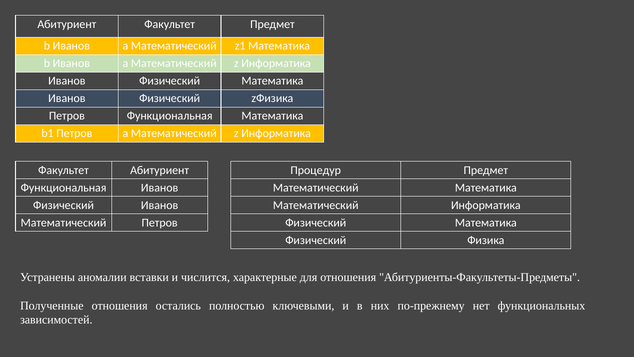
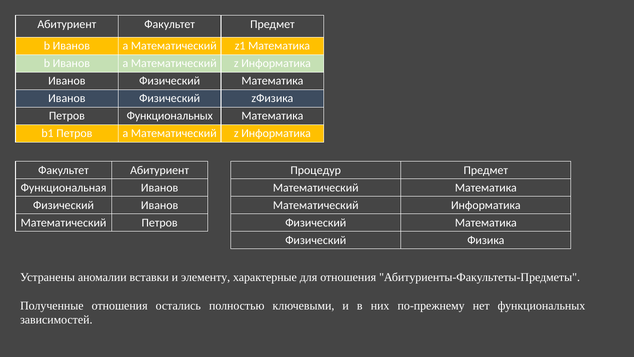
Петров Функциональная: Функциональная -> Функциональных
числится: числится -> элементу
